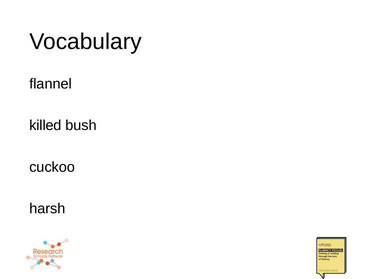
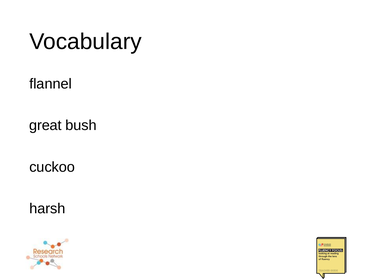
killed: killed -> great
